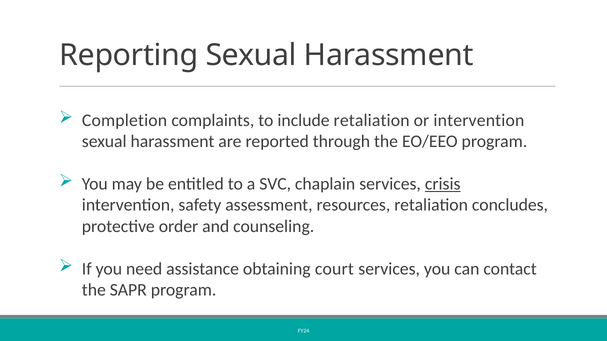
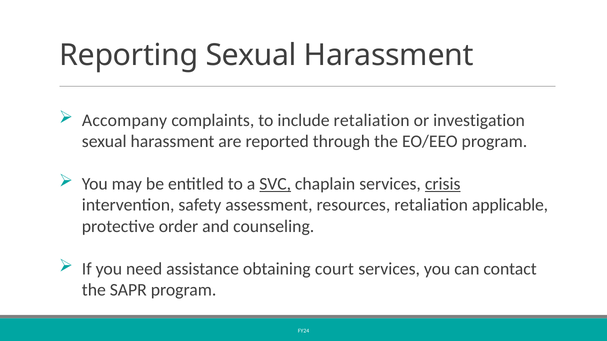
Completion: Completion -> Accompany
or intervention: intervention -> investigation
SVC underline: none -> present
concludes: concludes -> applicable
